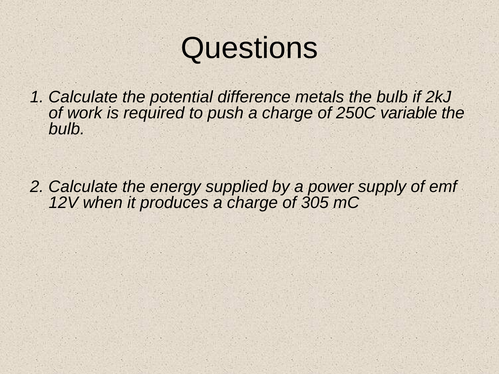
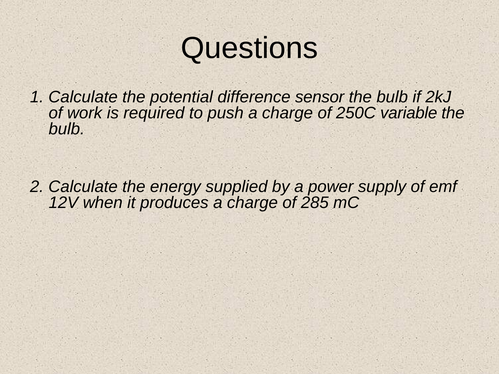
metals: metals -> sensor
305: 305 -> 285
